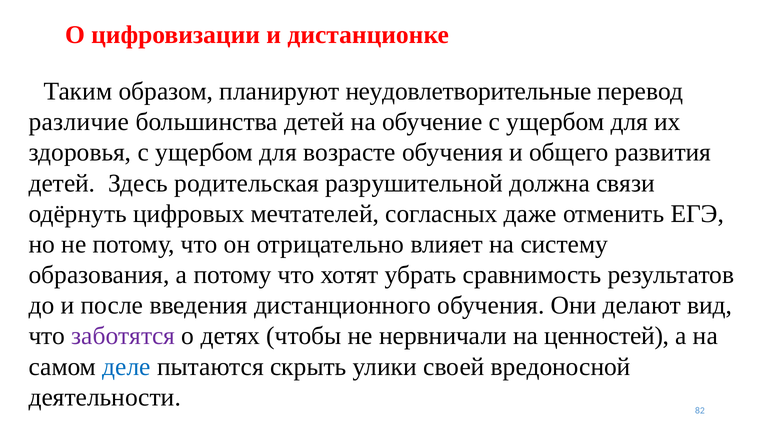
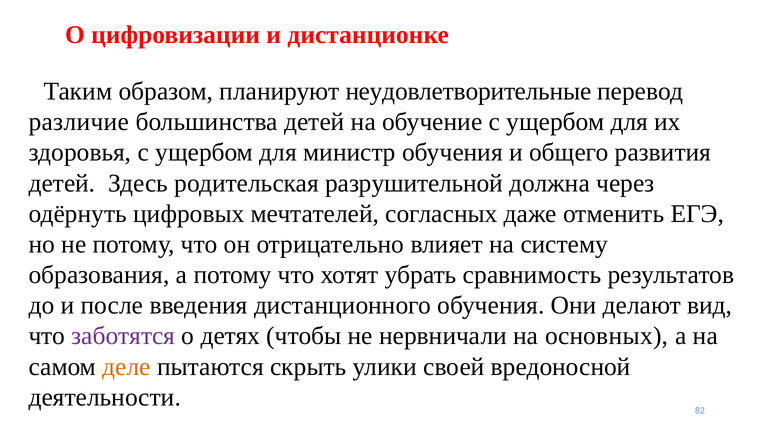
возрасте: возрасте -> министр
связи: связи -> через
ценностей: ценностей -> основных
деле colour: blue -> orange
